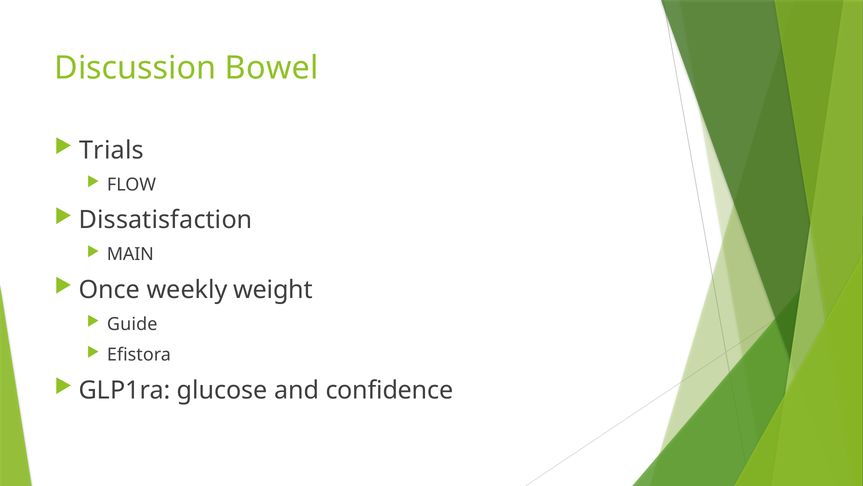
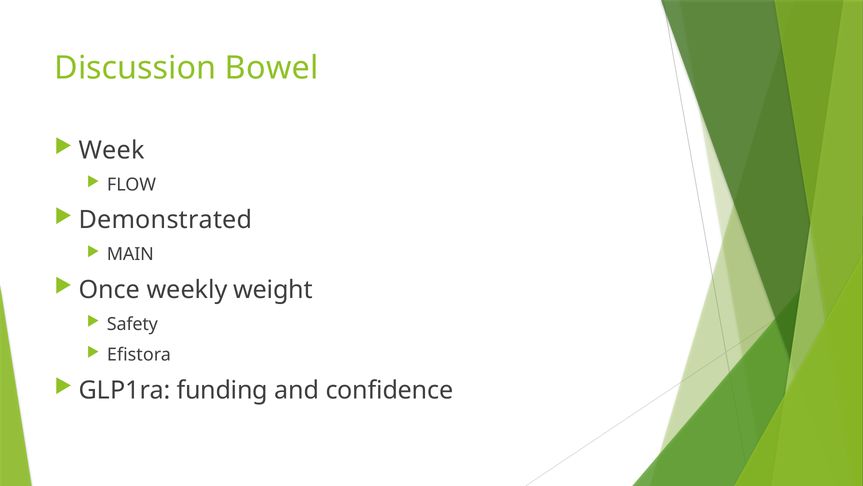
Trials: Trials -> Week
Dissatisfaction: Dissatisfaction -> Demonstrated
Guide: Guide -> Safety
glucose: glucose -> funding
